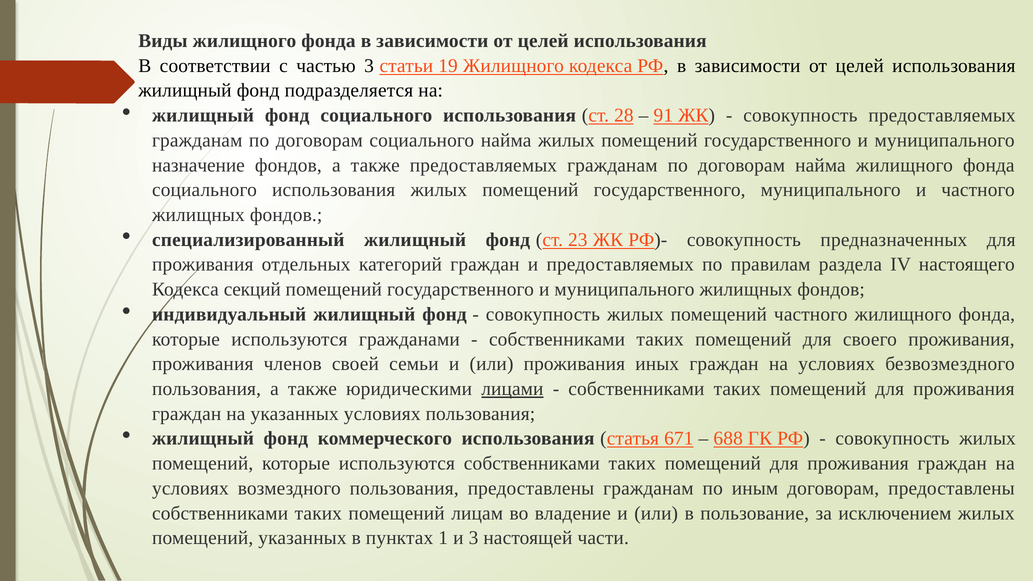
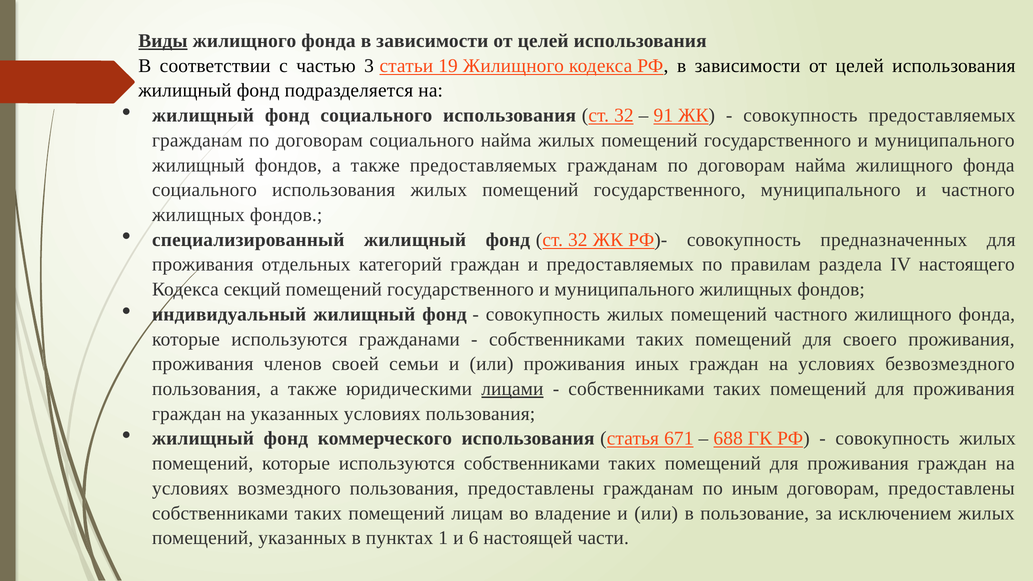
Виды underline: none -> present
использования ст 28: 28 -> 32
назначение at (198, 165): назначение -> жилищный
фонд ст 23: 23 -> 32
и 3: 3 -> 6
